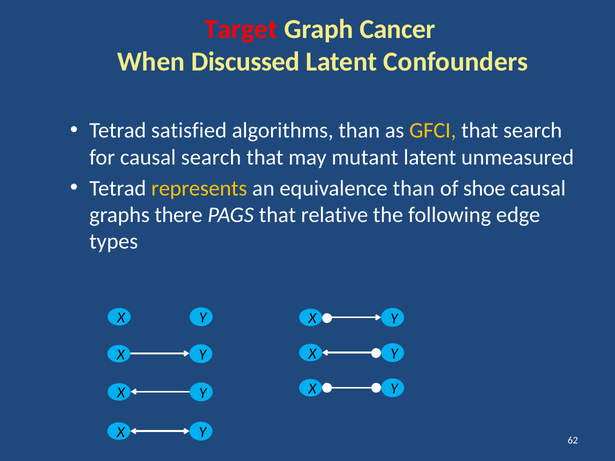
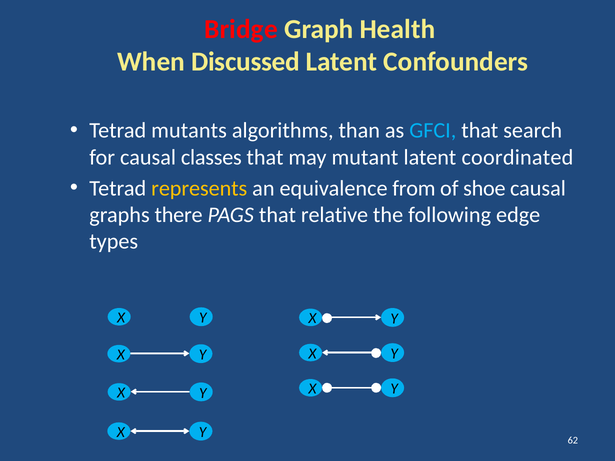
Target: Target -> Bridge
Cancer: Cancer -> Health
satisfied: satisfied -> mutants
GFCI colour: yellow -> light blue
causal search: search -> classes
unmeasured: unmeasured -> coordinated
equivalence than: than -> from
